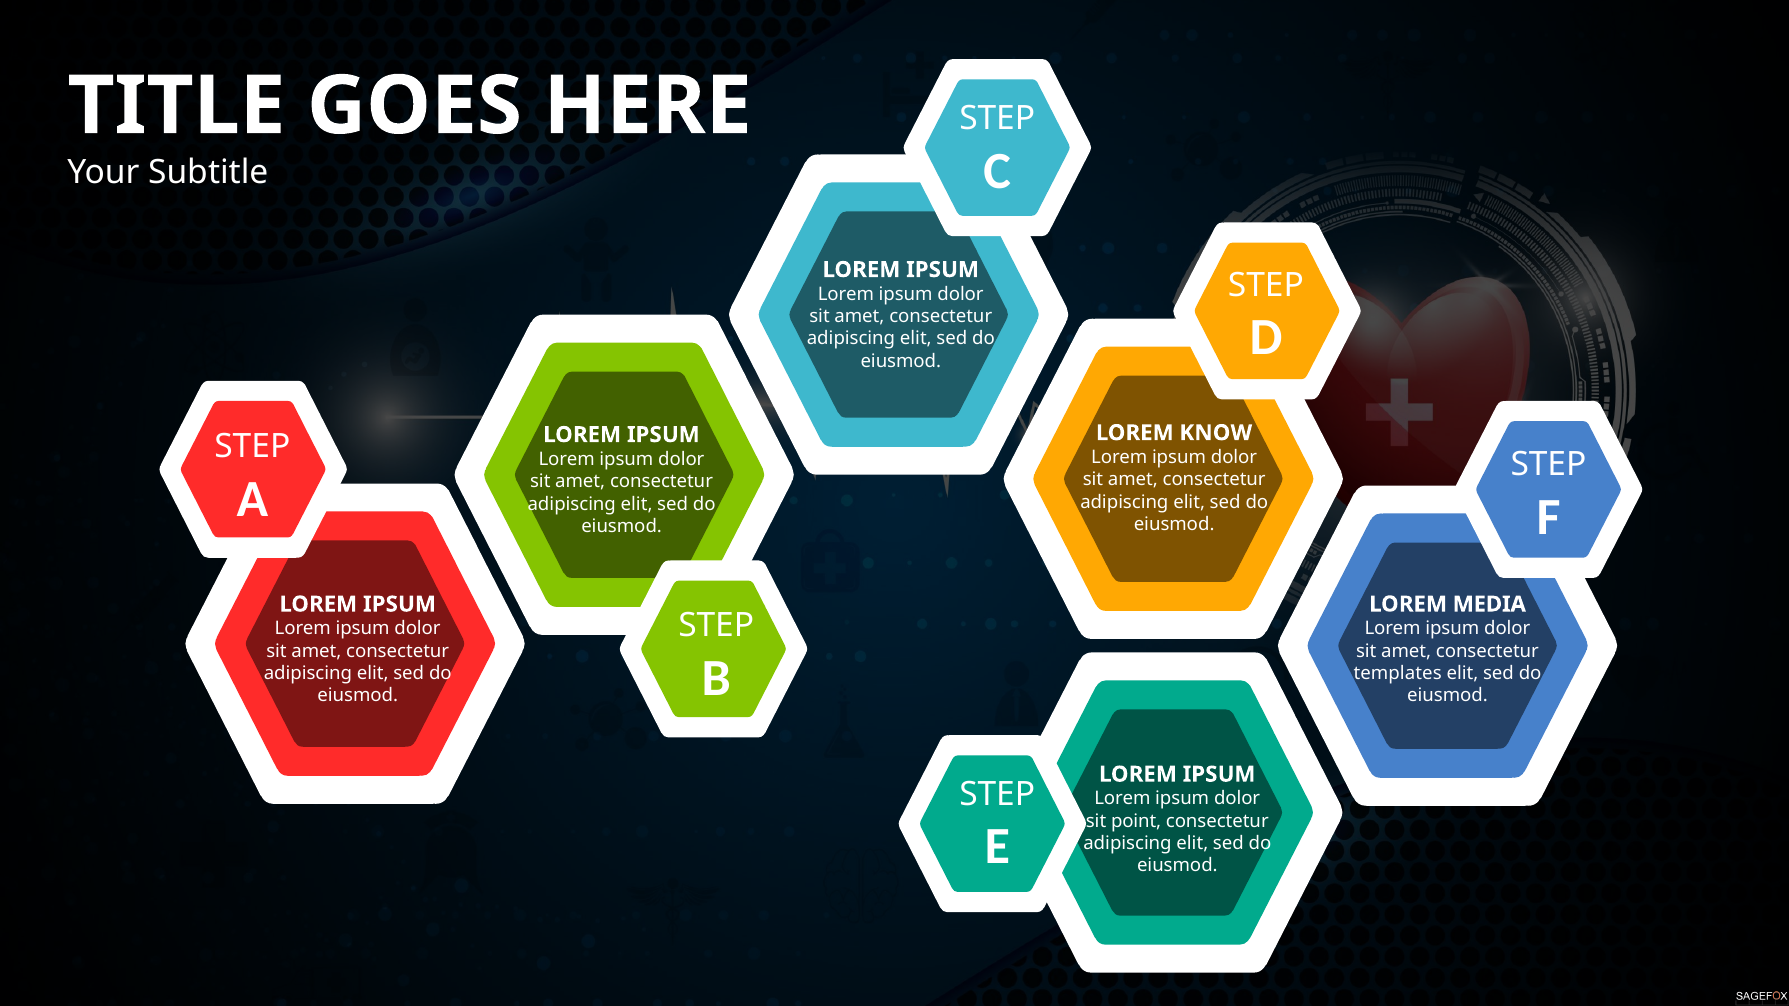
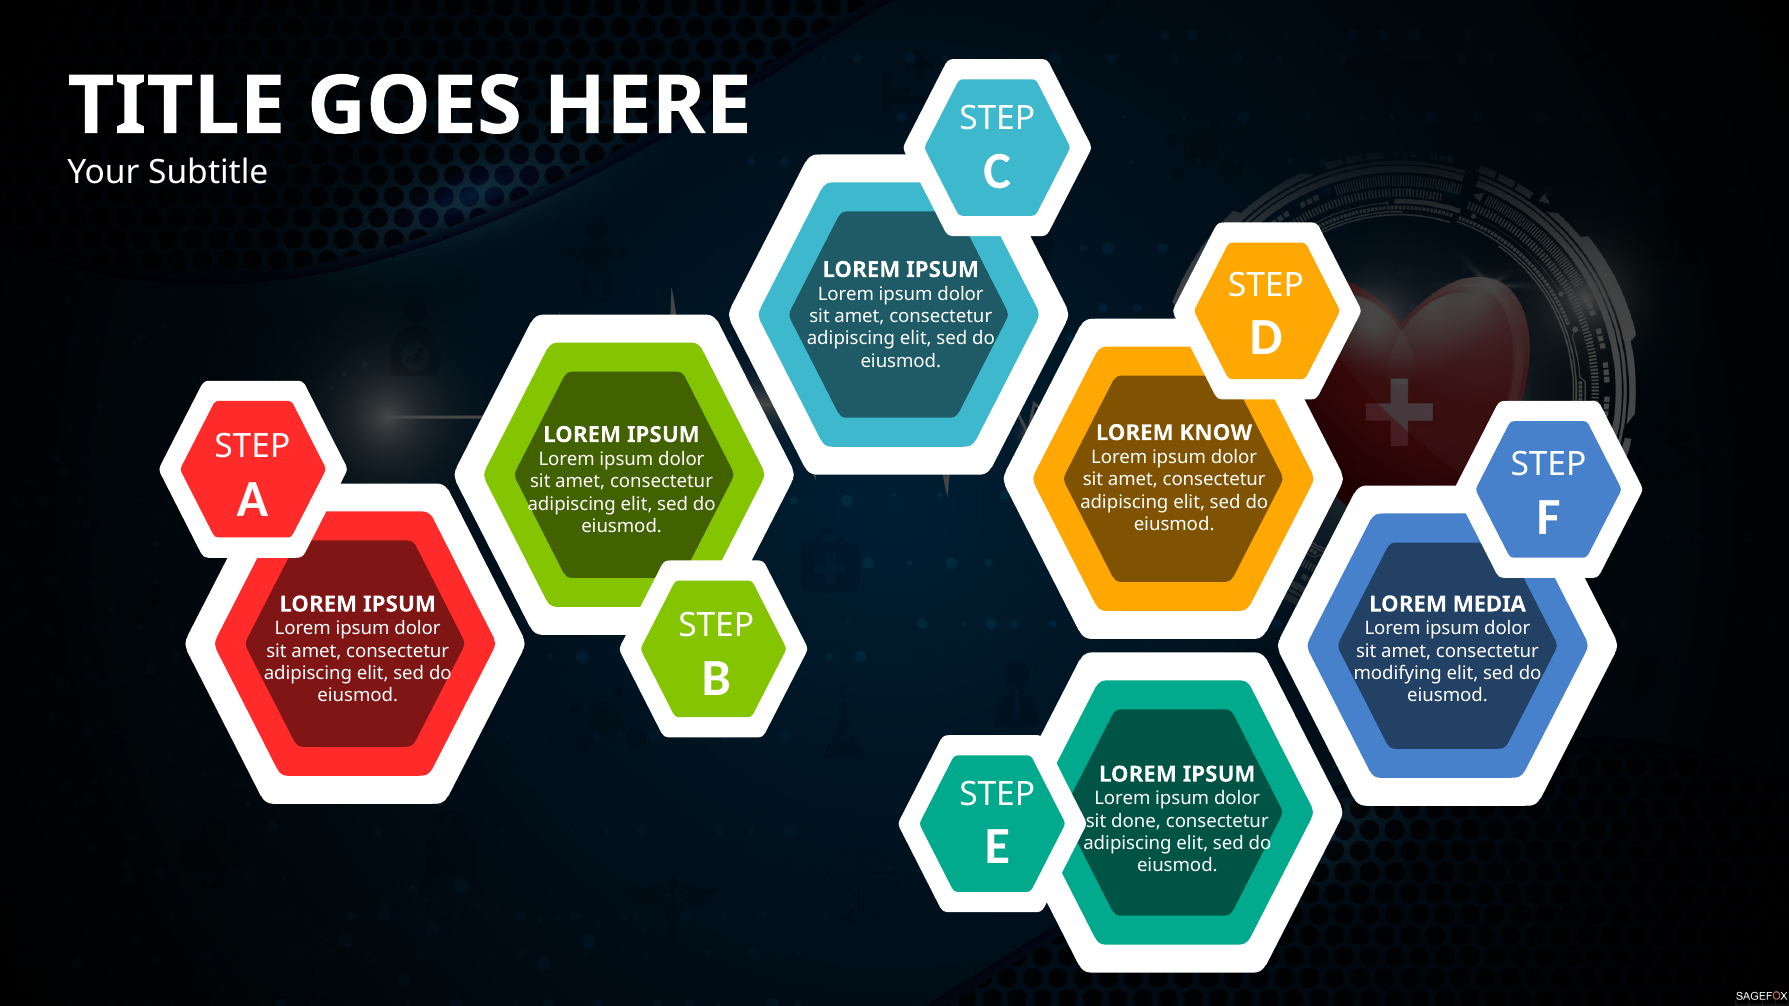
templates: templates -> modifying
point: point -> done
